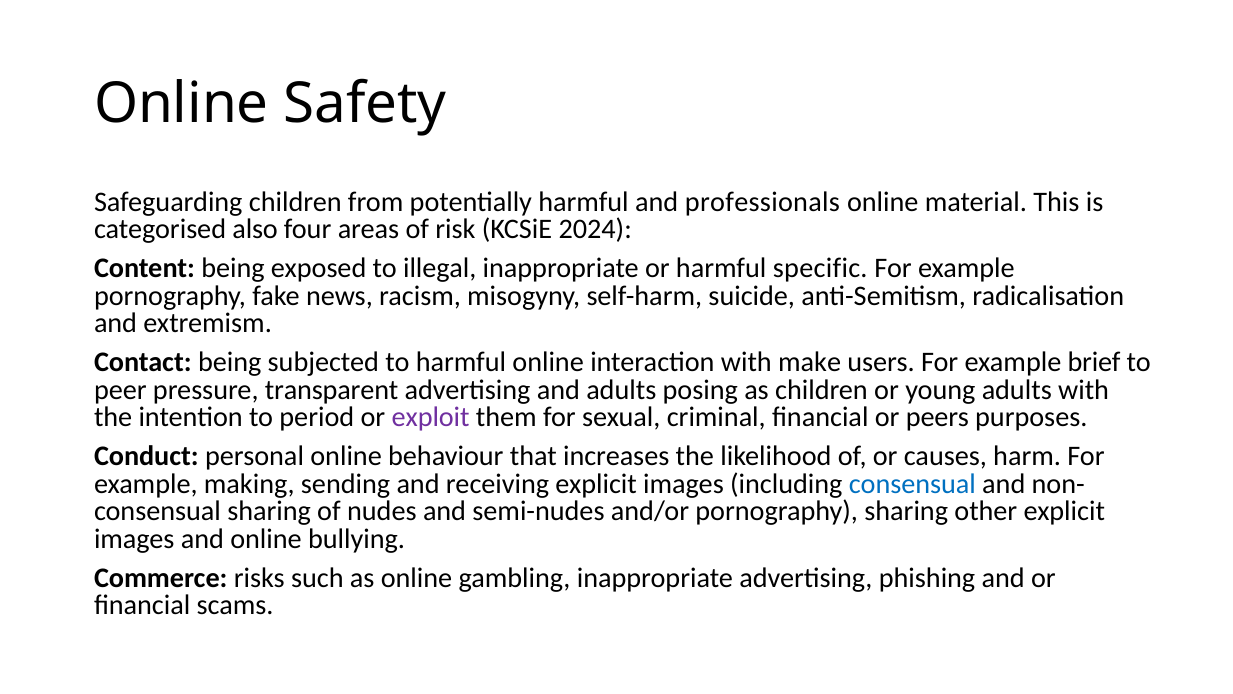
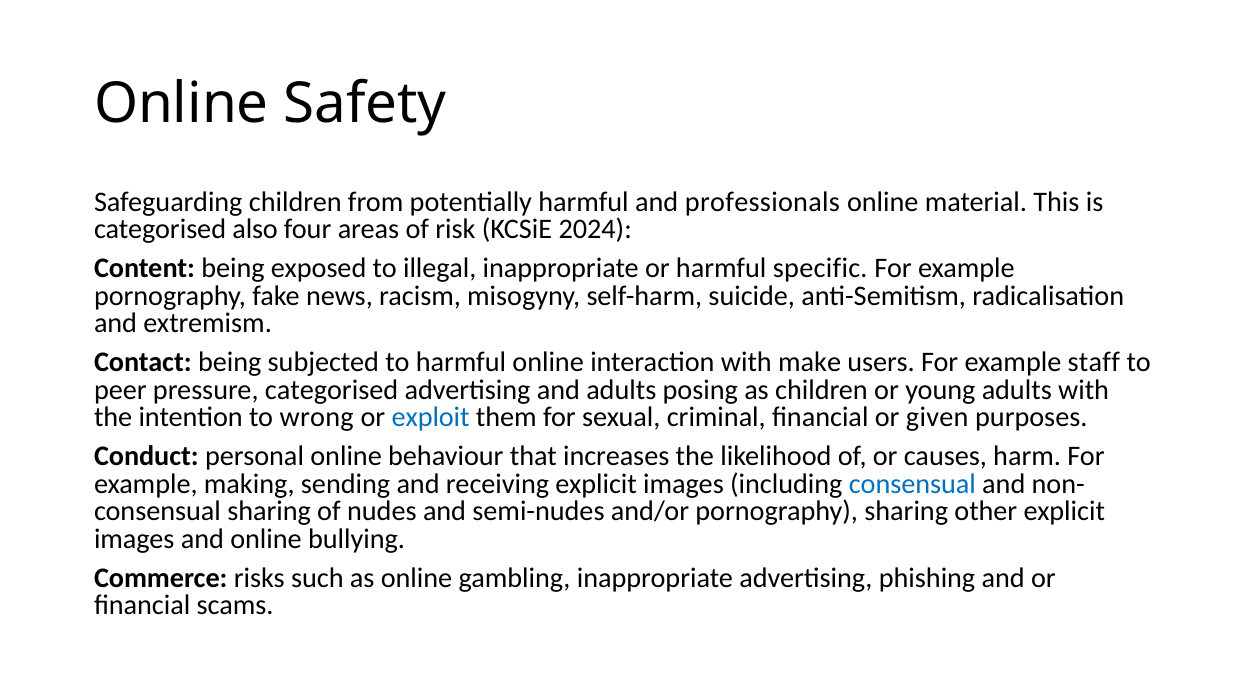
brief: brief -> staff
pressure transparent: transparent -> categorised
period: period -> wrong
exploit colour: purple -> blue
peers: peers -> given
